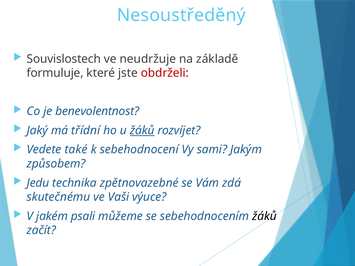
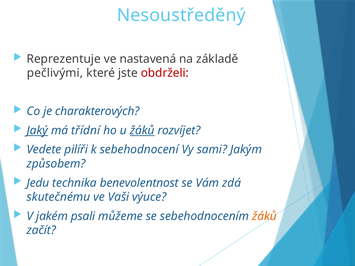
Souvislostech: Souvislostech -> Reprezentuje
neudržuje: neudržuje -> nastavená
formuluje: formuluje -> pečlivými
benevolentnost: benevolentnost -> charakterových
Jaký underline: none -> present
také: také -> pilíři
zpětnovazebné: zpětnovazebné -> benevolentnost
žáků at (265, 216) colour: black -> orange
